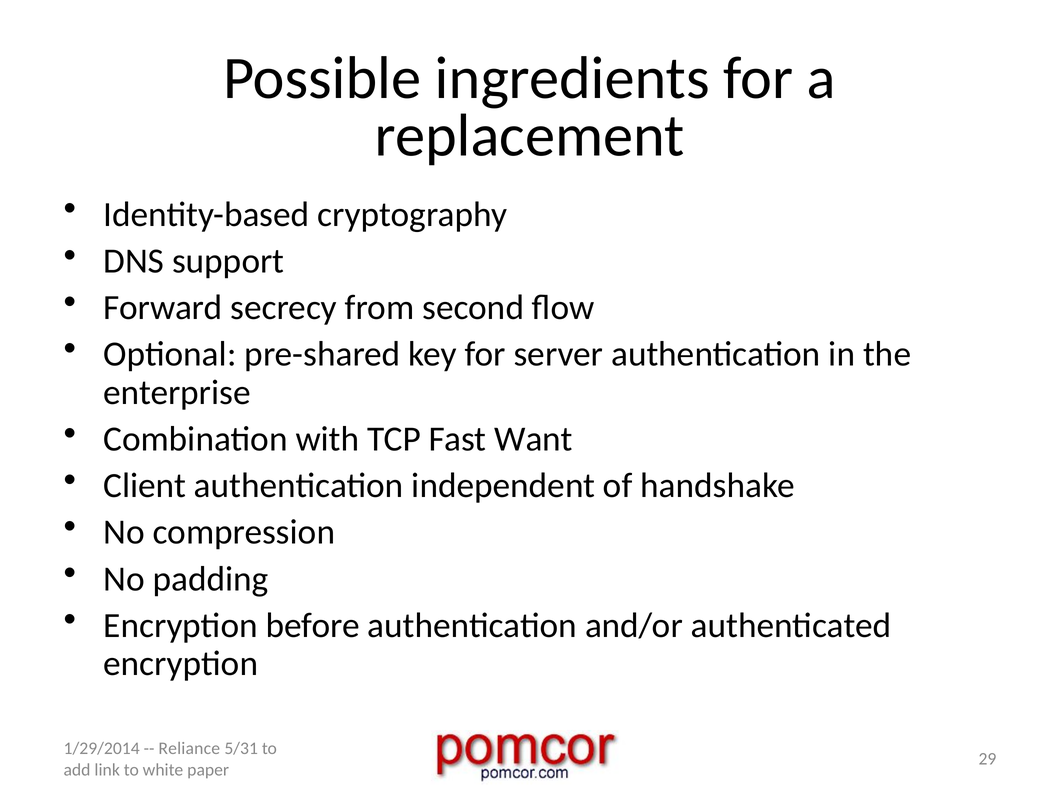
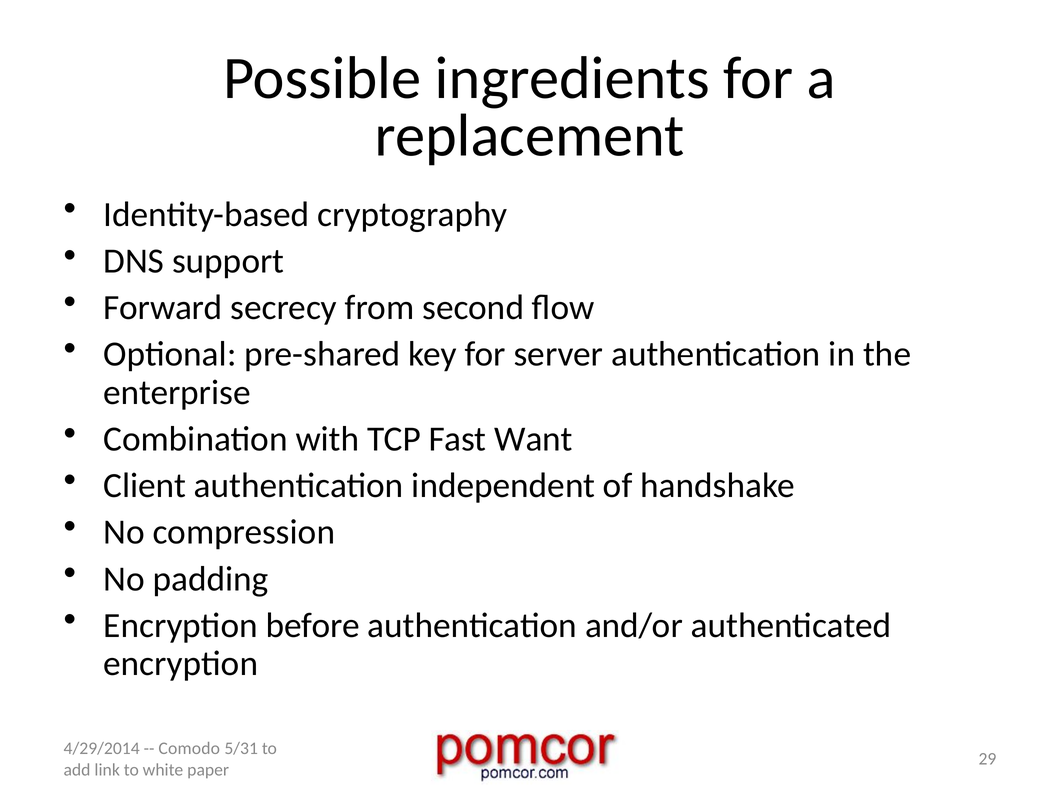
1/29/2014: 1/29/2014 -> 4/29/2014
Reliance: Reliance -> Comodo
